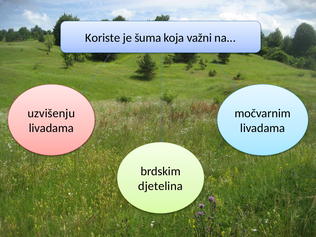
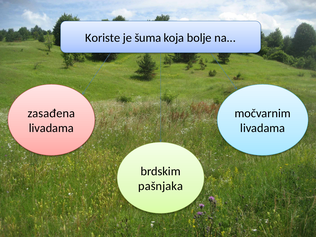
važni: važni -> bolje
uzvišenju: uzvišenju -> zasađena
djetelina: djetelina -> pašnjaka
